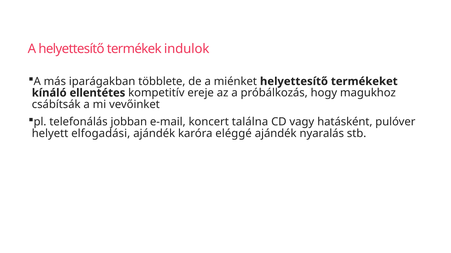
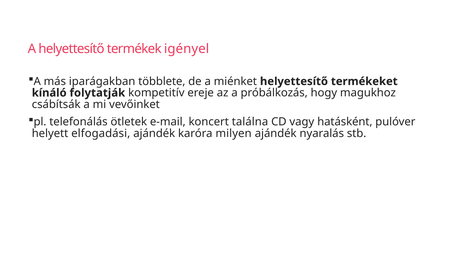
indulok: indulok -> igényel
ellentétes: ellentétes -> folytatják
jobban: jobban -> ötletek
eléggé: eléggé -> milyen
